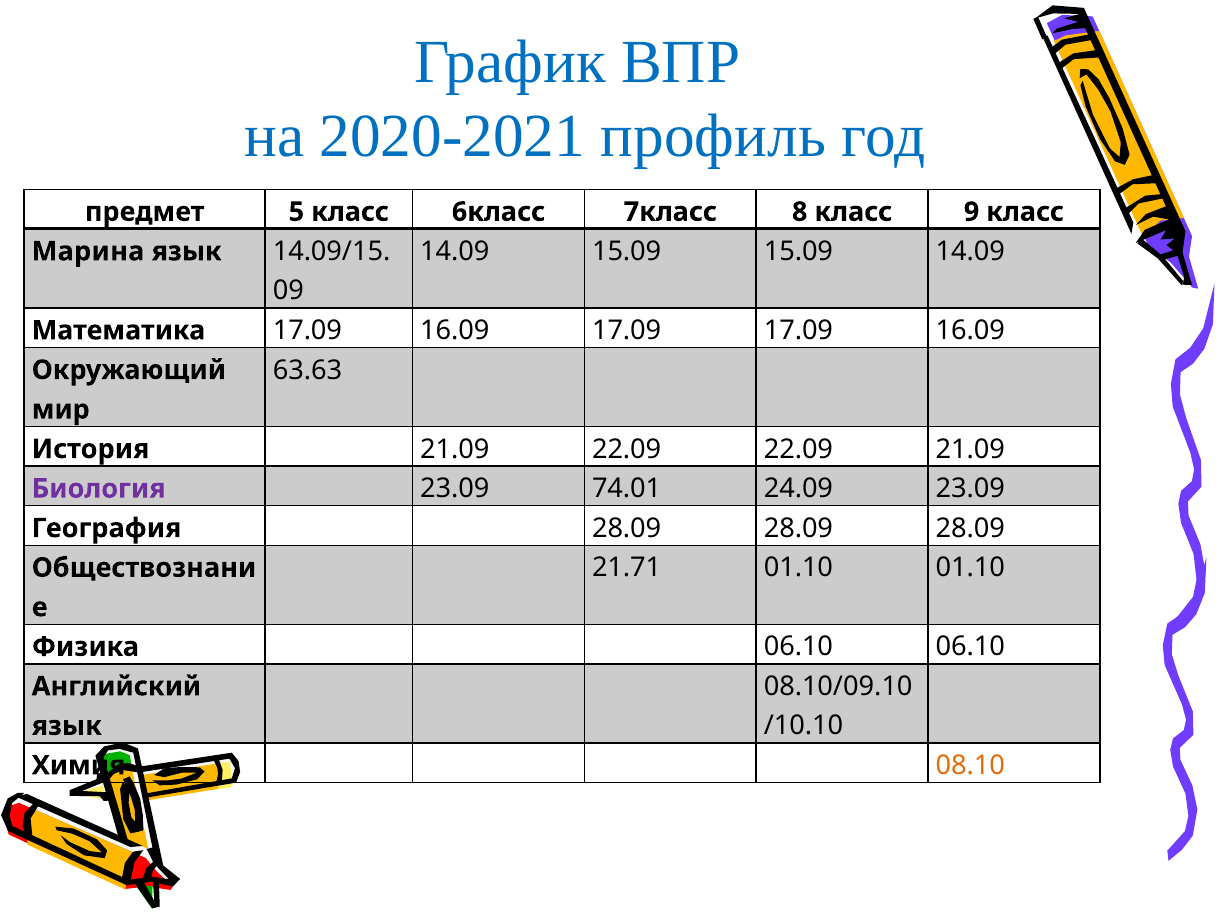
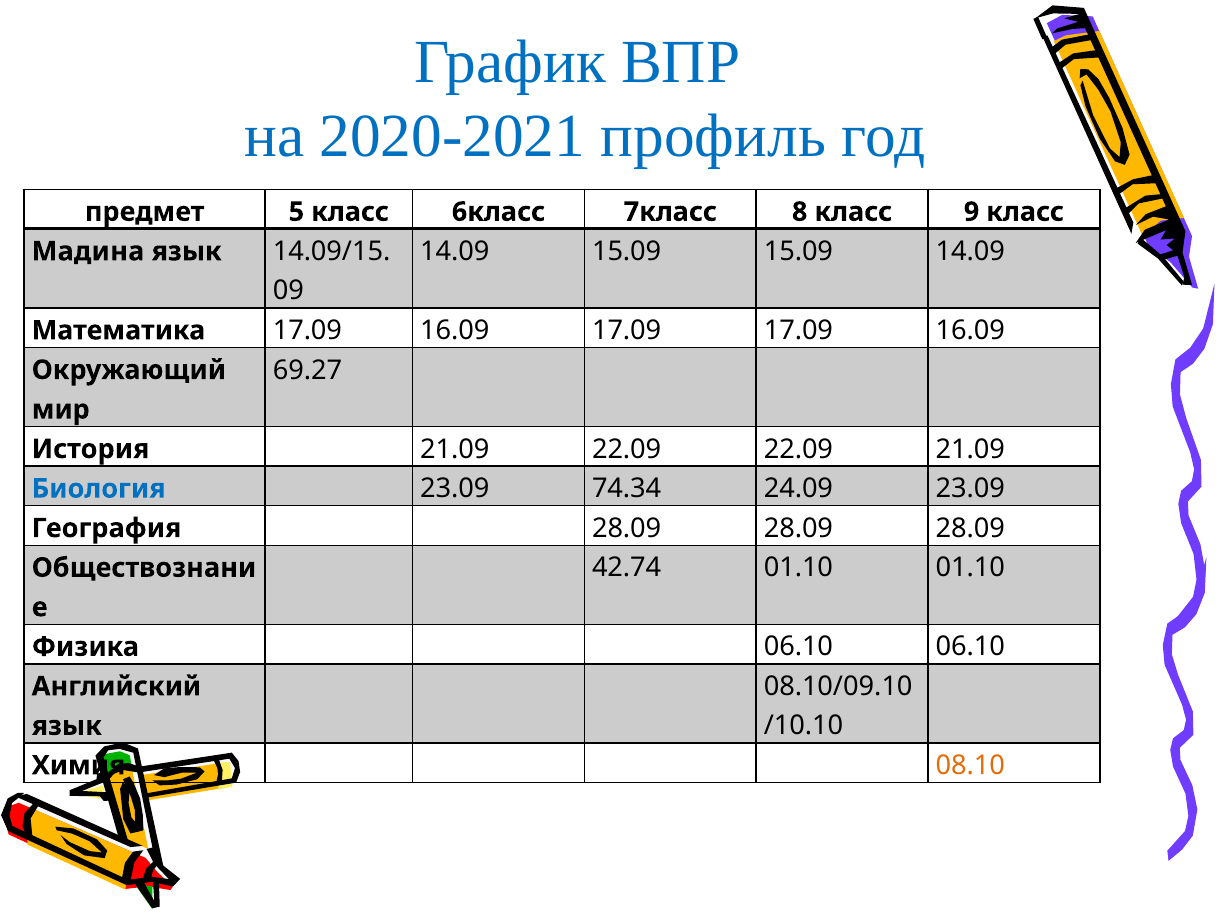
Марина: Марина -> Мадина
63.63: 63.63 -> 69.27
Биология colour: purple -> blue
74.01: 74.01 -> 74.34
21.71: 21.71 -> 42.74
